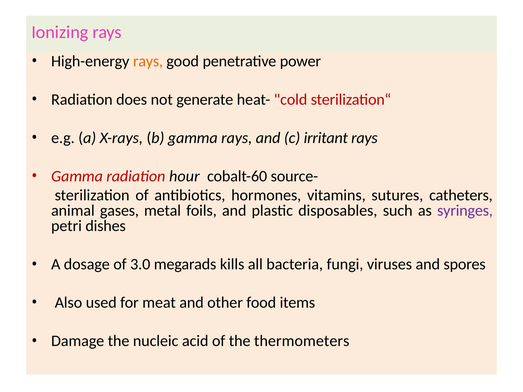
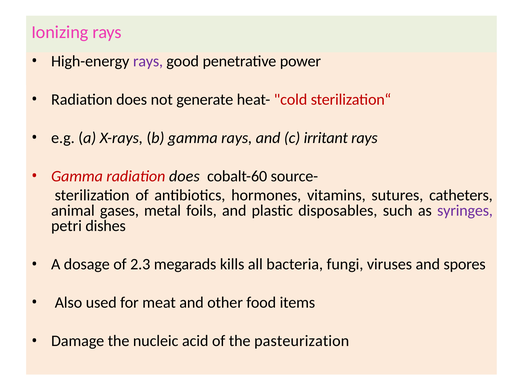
rays at (148, 61) colour: orange -> purple
Gamma radiation hour: hour -> does
3.0: 3.0 -> 2.3
thermometers: thermometers -> pasteurization
